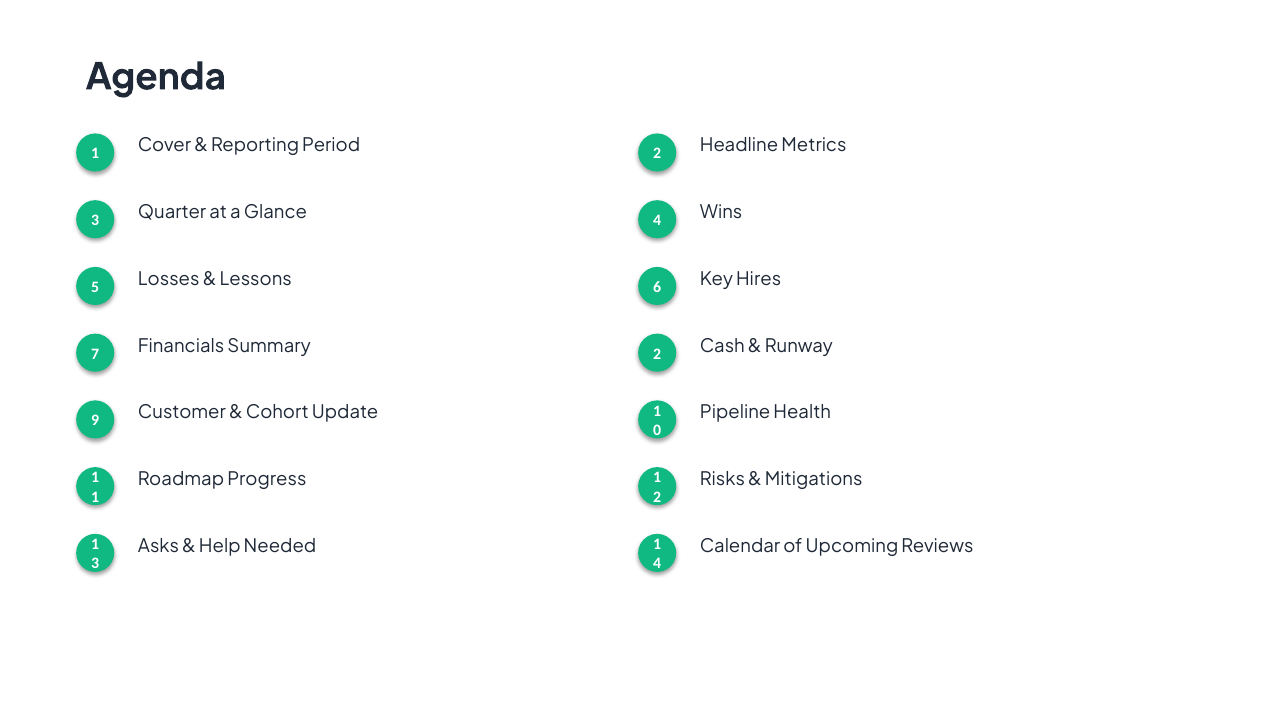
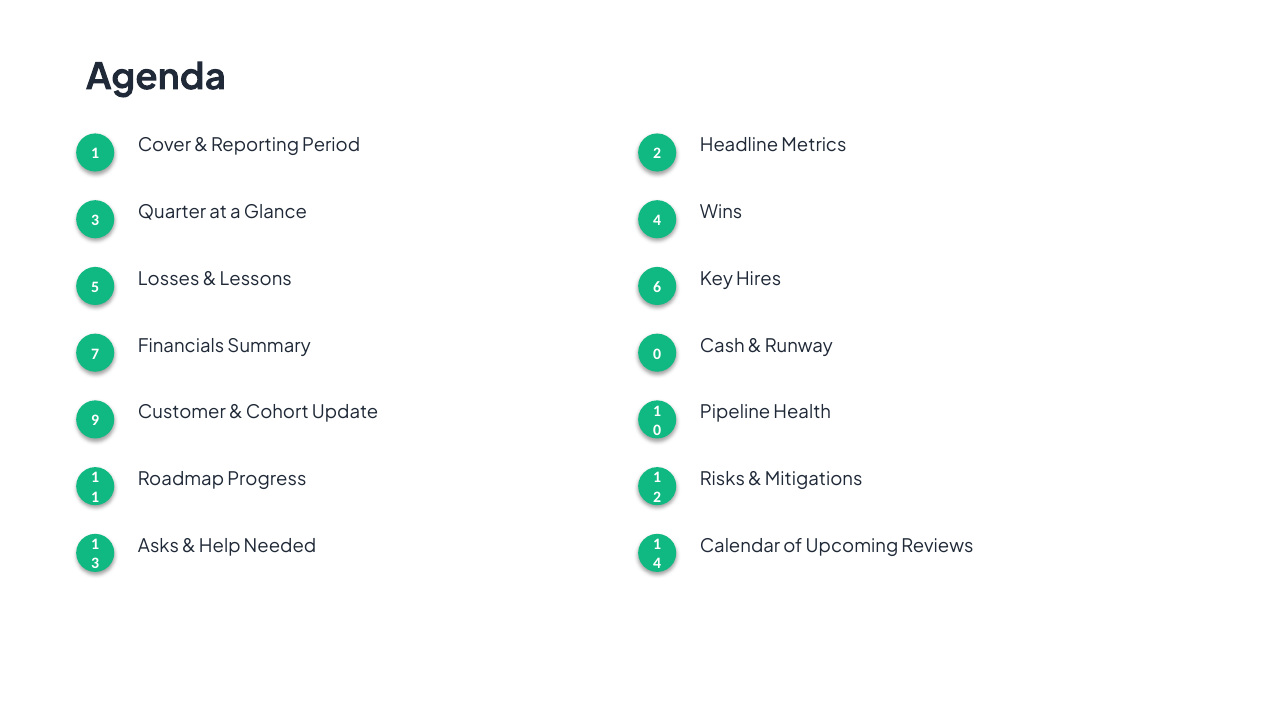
Summary 2: 2 -> 0
